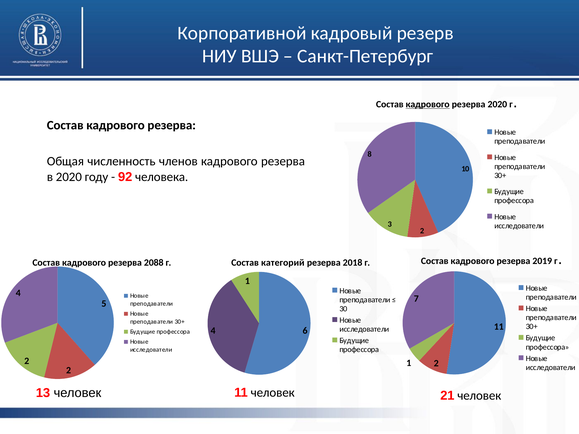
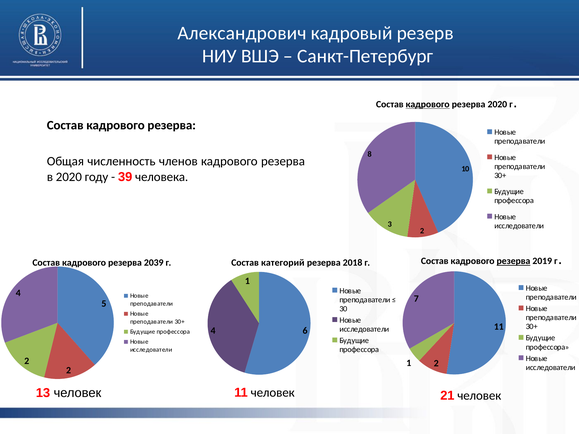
Корпоративной: Корпоративной -> Александрович
92: 92 -> 39
резерва at (513, 261) underline: none -> present
2088: 2088 -> 2039
